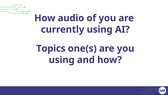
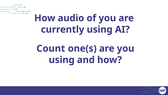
Topics: Topics -> Count
